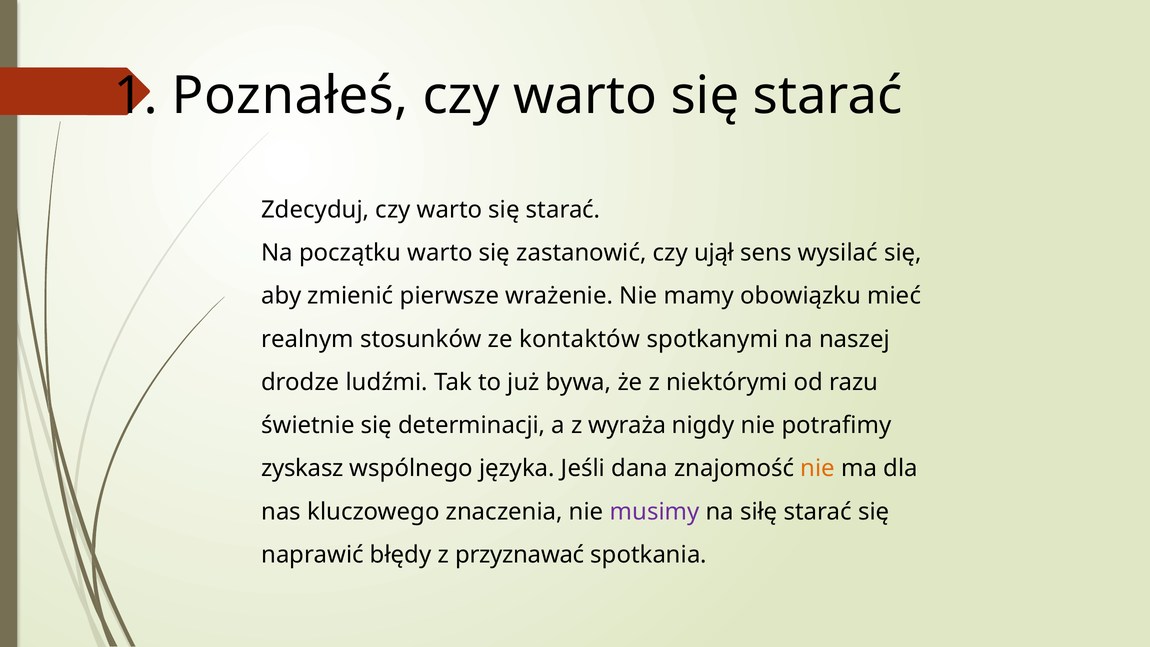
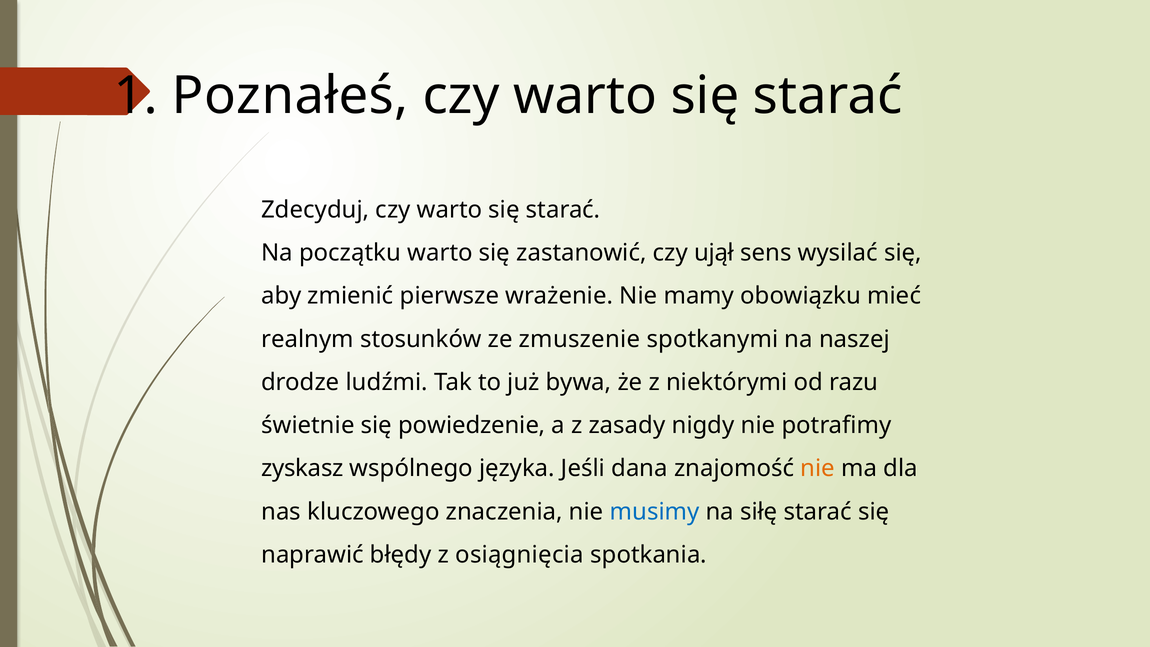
kontaktów: kontaktów -> zmuszenie
determinacji: determinacji -> powiedzenie
wyraża: wyraża -> zasady
musimy colour: purple -> blue
przyznawać: przyznawać -> osiągnięcia
